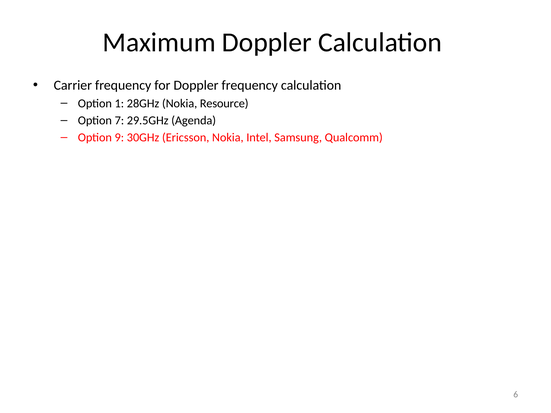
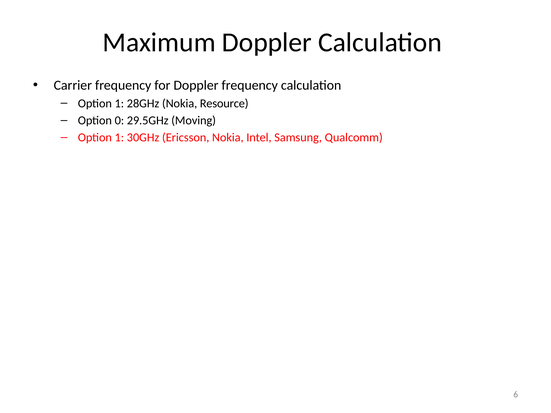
7: 7 -> 0
Agenda: Agenda -> Moving
9 at (119, 138): 9 -> 1
